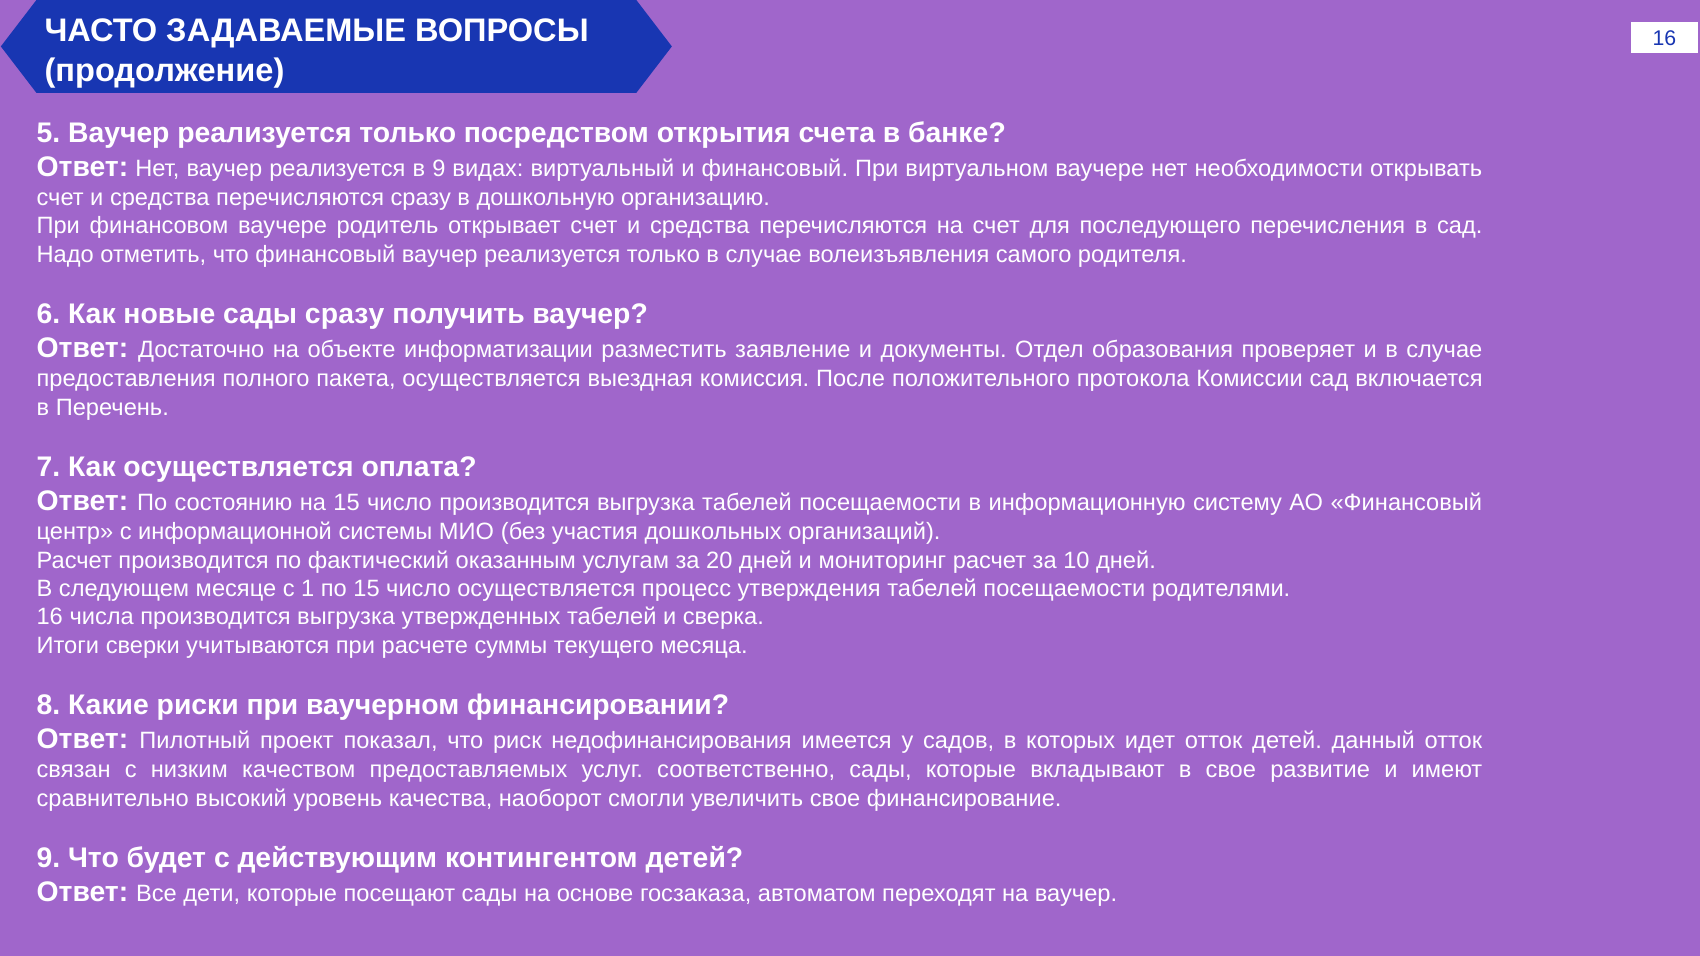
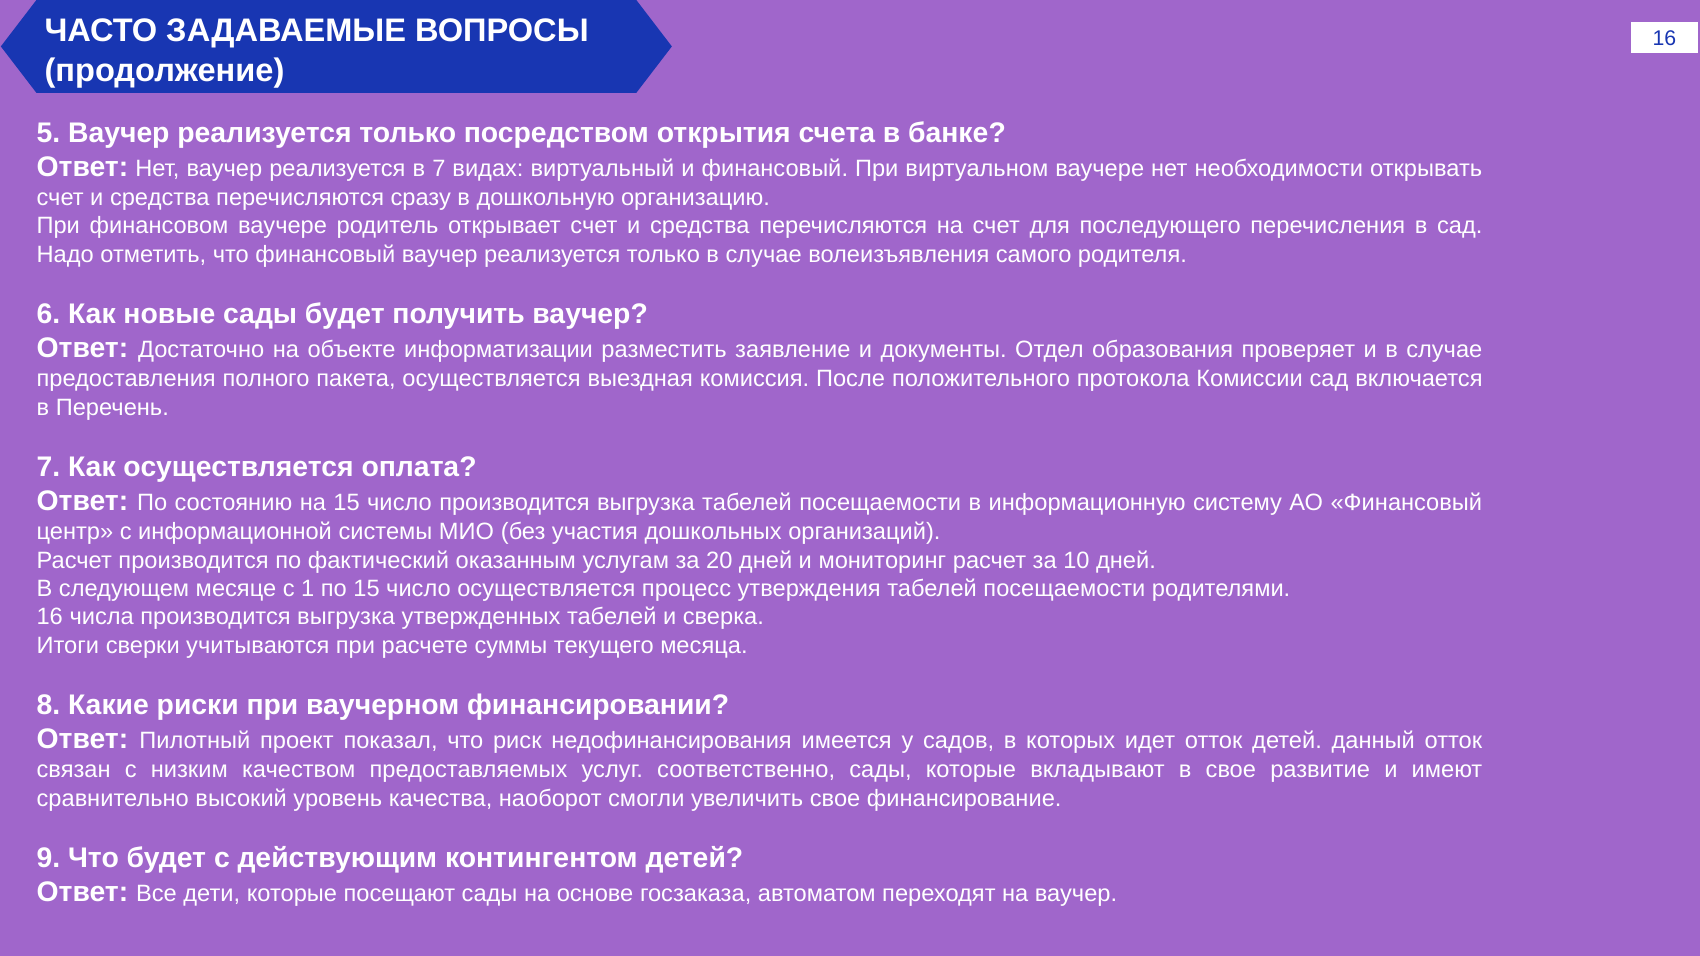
в 9: 9 -> 7
сады сразу: сразу -> будет
